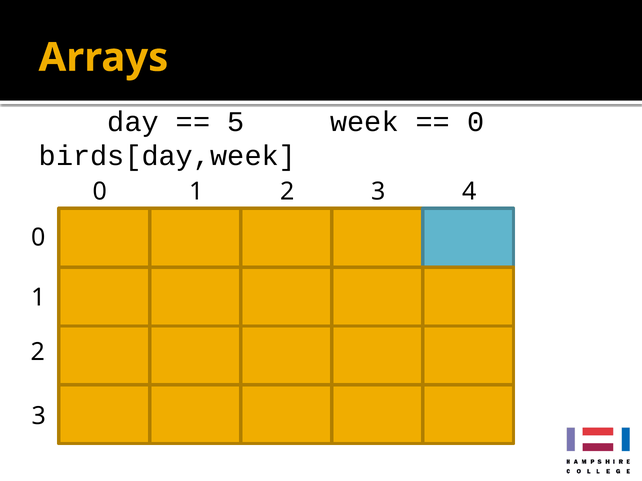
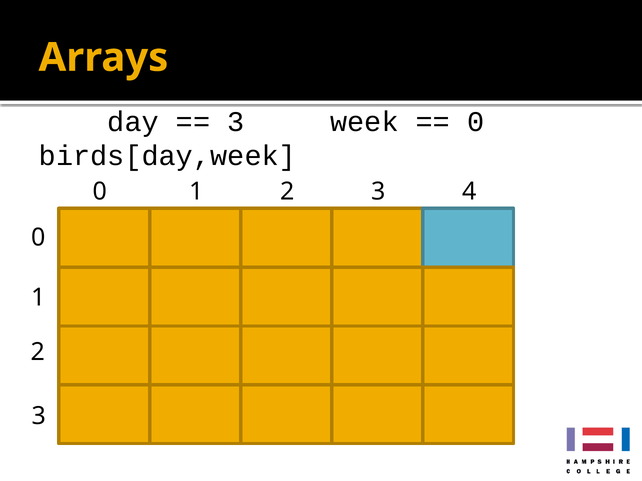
5 at (236, 122): 5 -> 3
